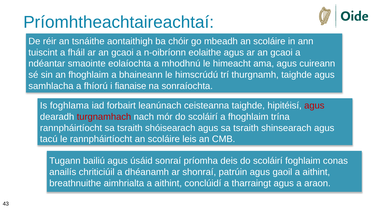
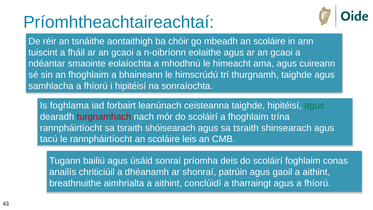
i fianaise: fianaise -> hipitéisí
agus at (314, 105) colour: red -> green
agus a araon: araon -> fhíorú
